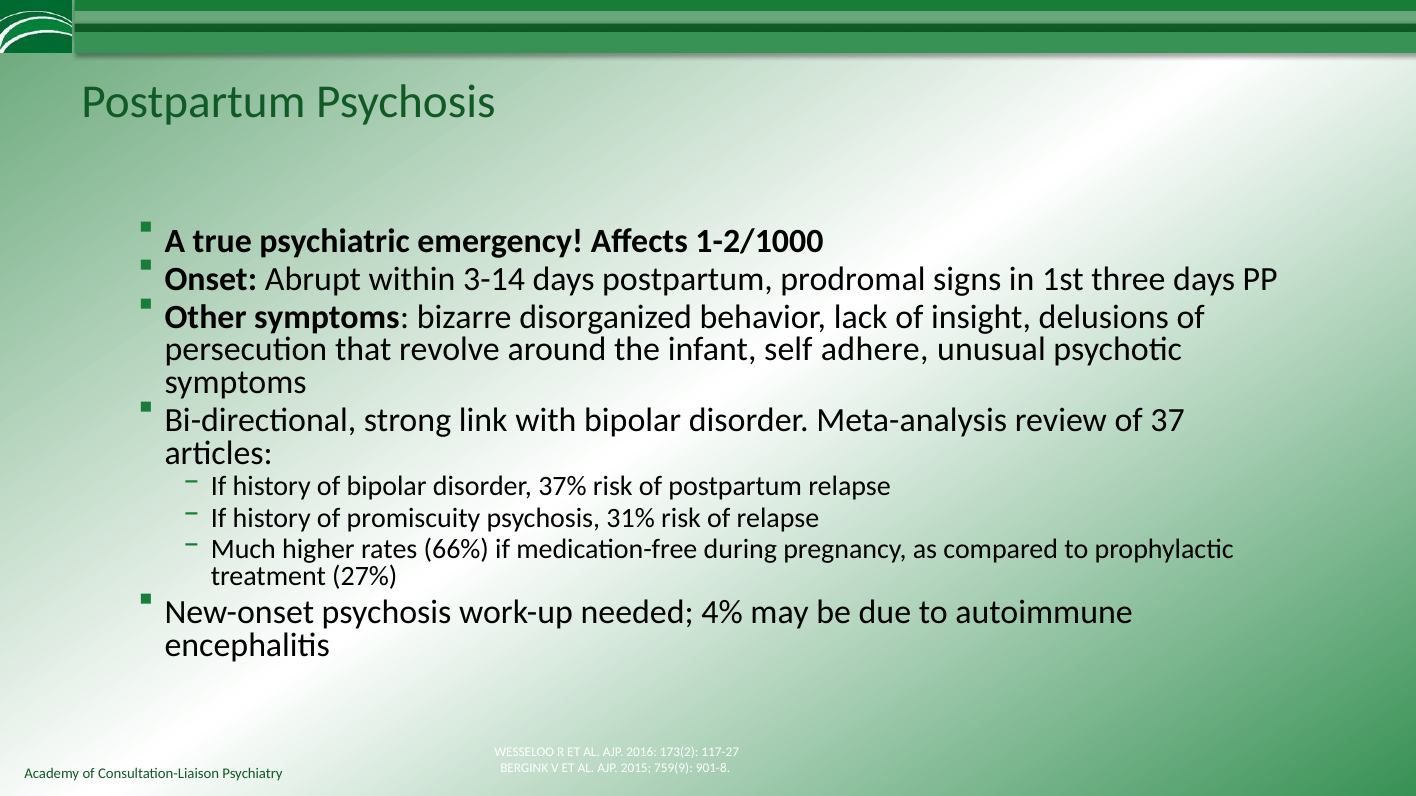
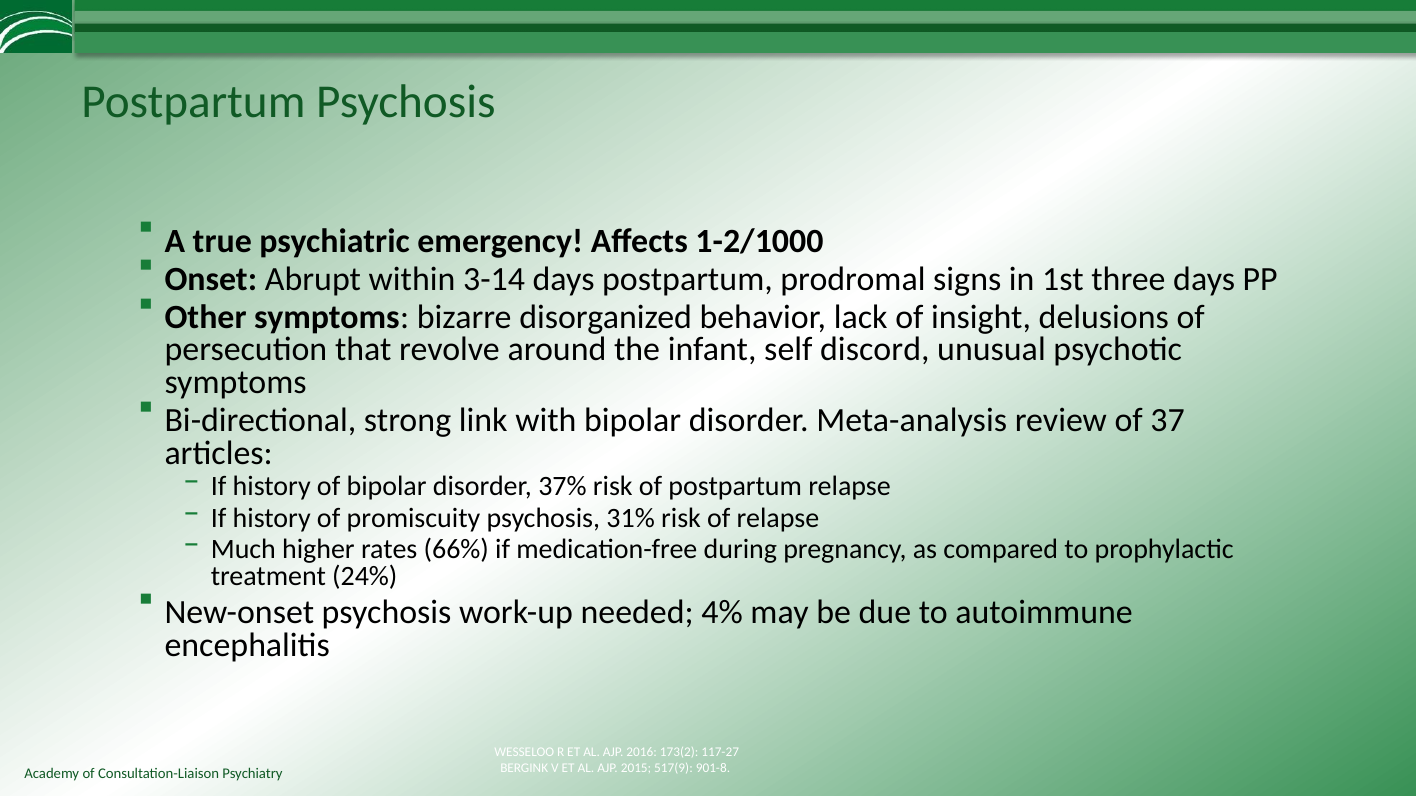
adhere: adhere -> discord
27%: 27% -> 24%
759(9: 759(9 -> 517(9
